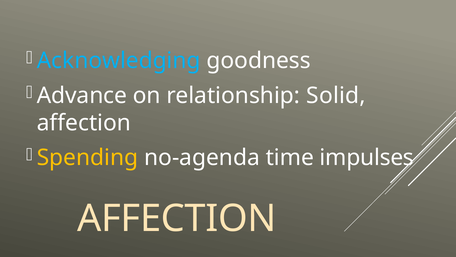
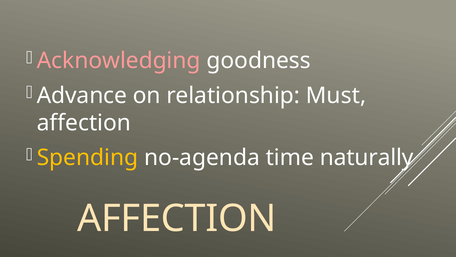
Acknowledging colour: light blue -> pink
Solid: Solid -> Must
impulses: impulses -> naturally
